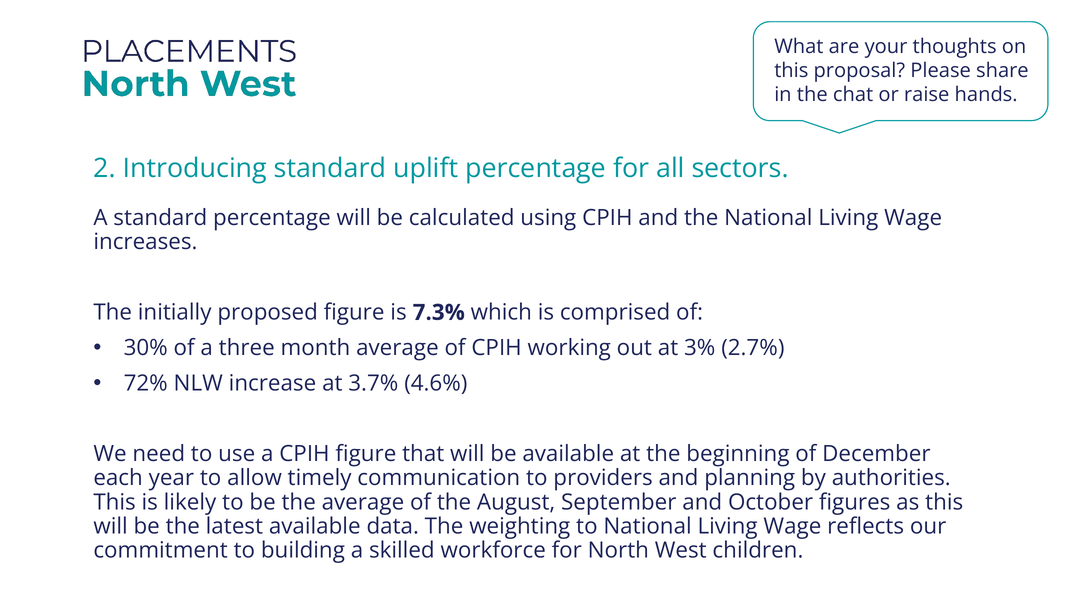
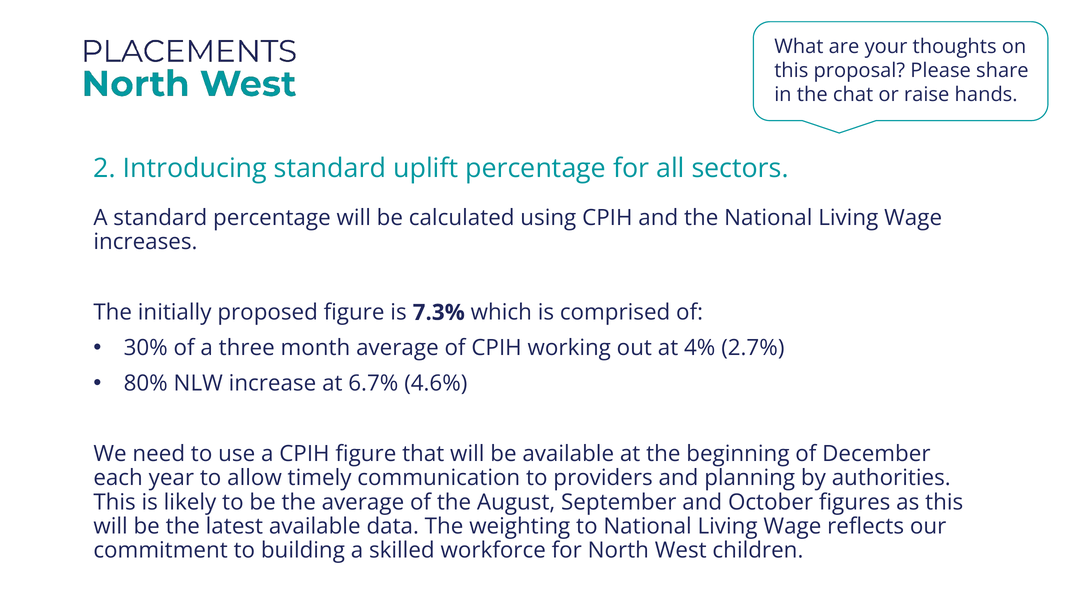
3%: 3% -> 4%
72%: 72% -> 80%
3.7%: 3.7% -> 6.7%
